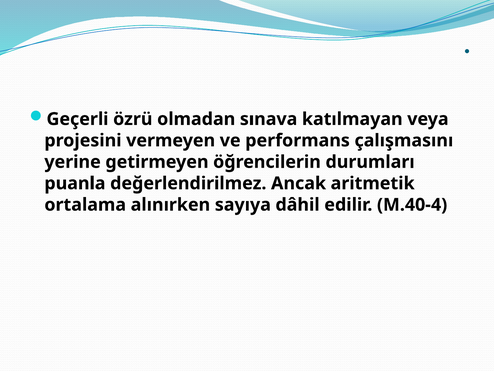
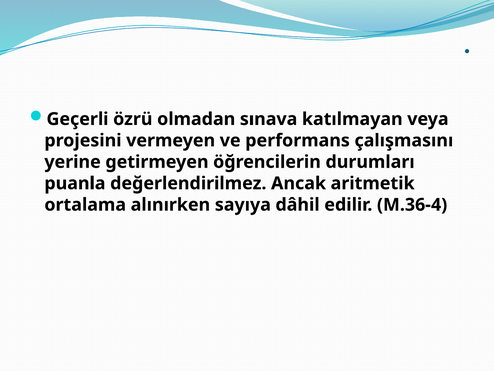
M.40-4: M.40-4 -> M.36-4
